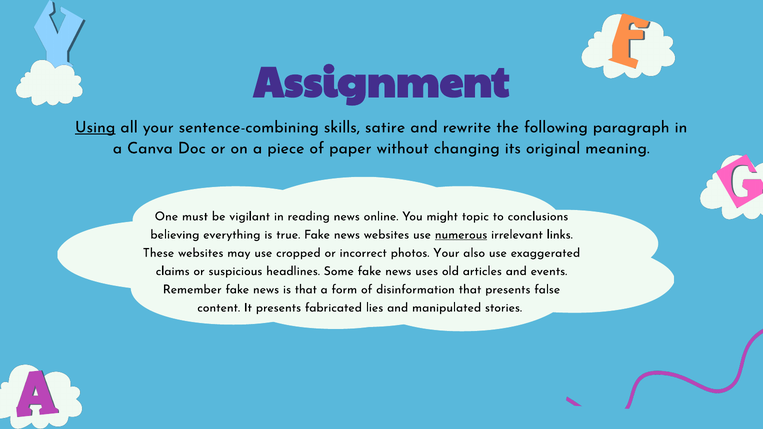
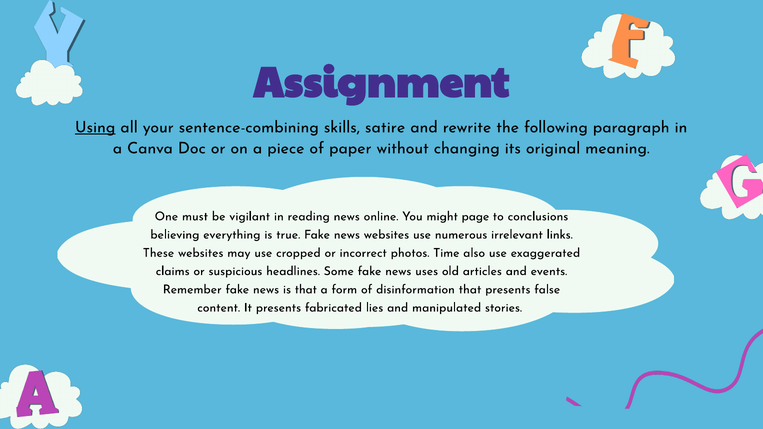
topic: topic -> page
numerous underline: present -> none
photos Your: Your -> Time
